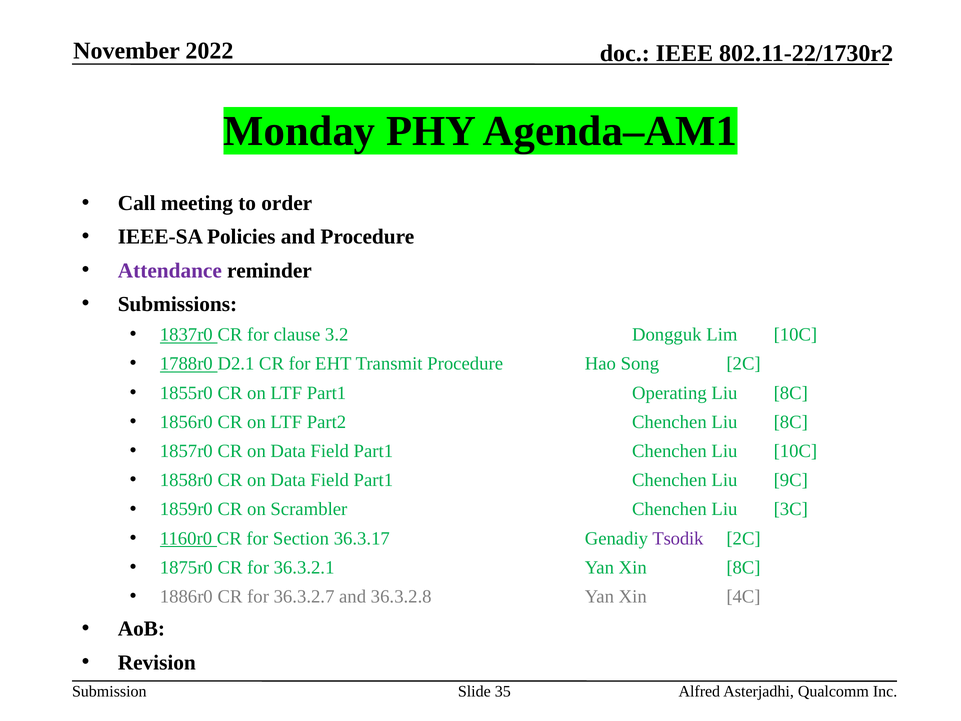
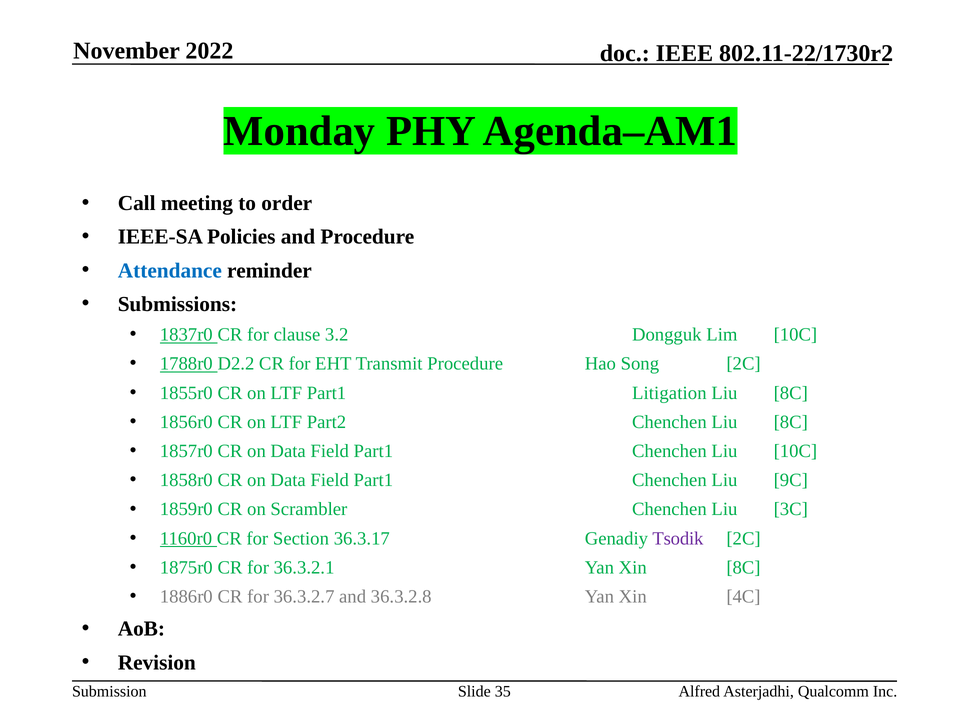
Attendance colour: purple -> blue
D2.1: D2.1 -> D2.2
Operating: Operating -> Litigation
